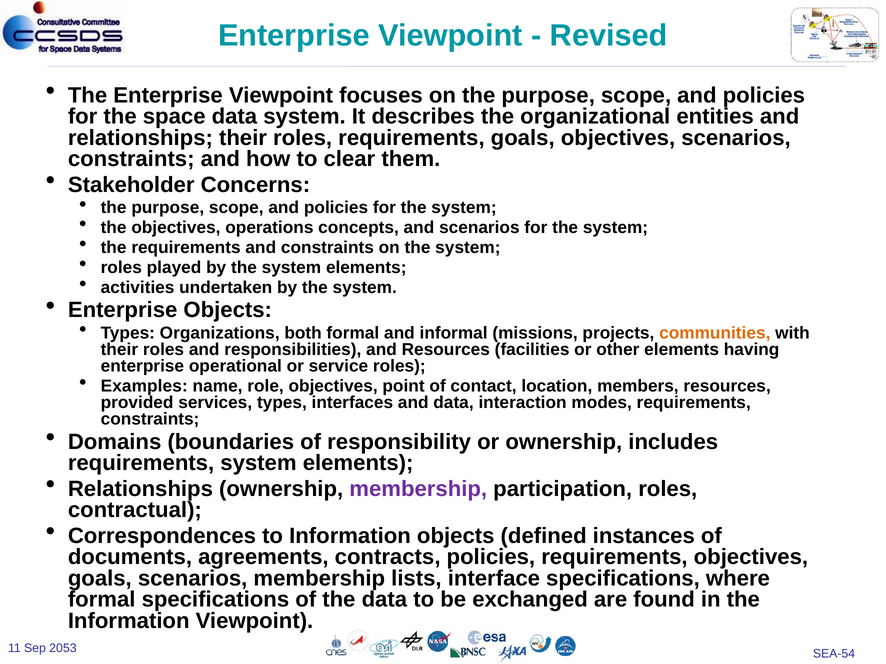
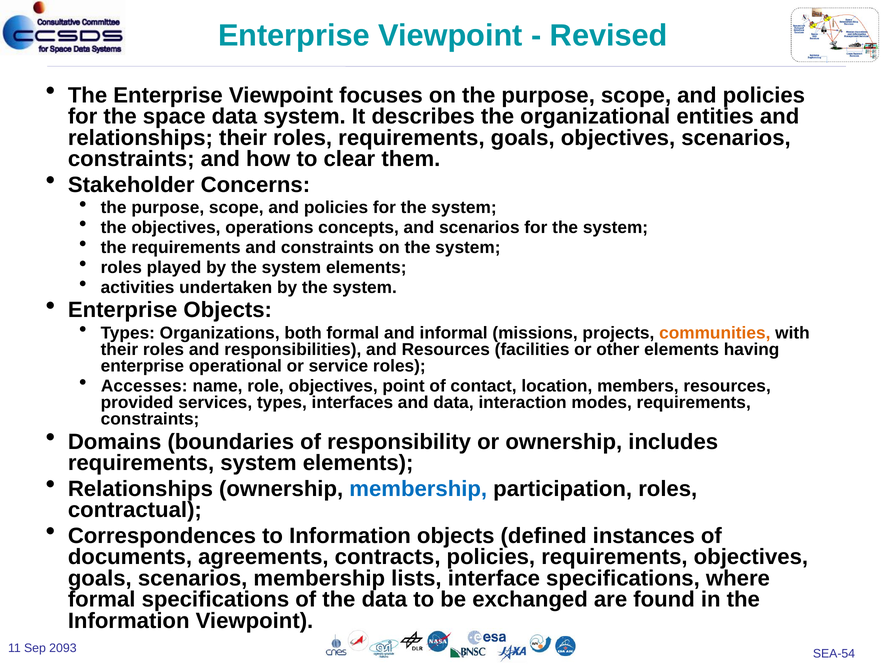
Examples: Examples -> Accesses
membership at (418, 489) colour: purple -> blue
2053: 2053 -> 2093
